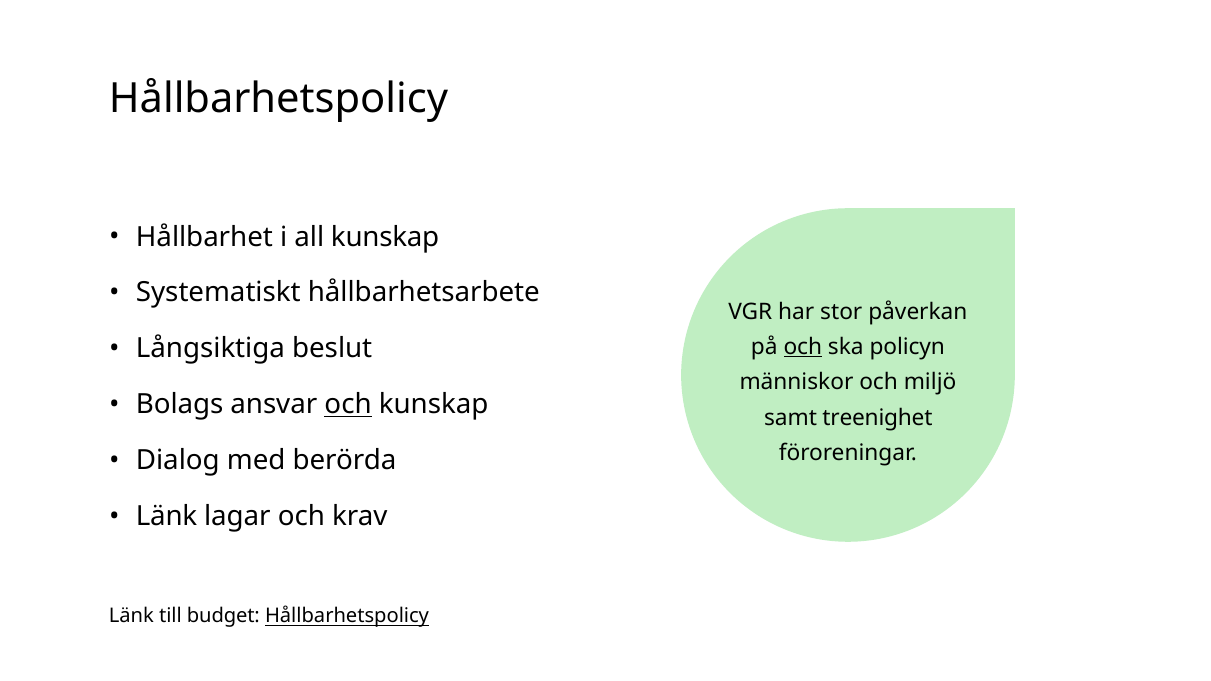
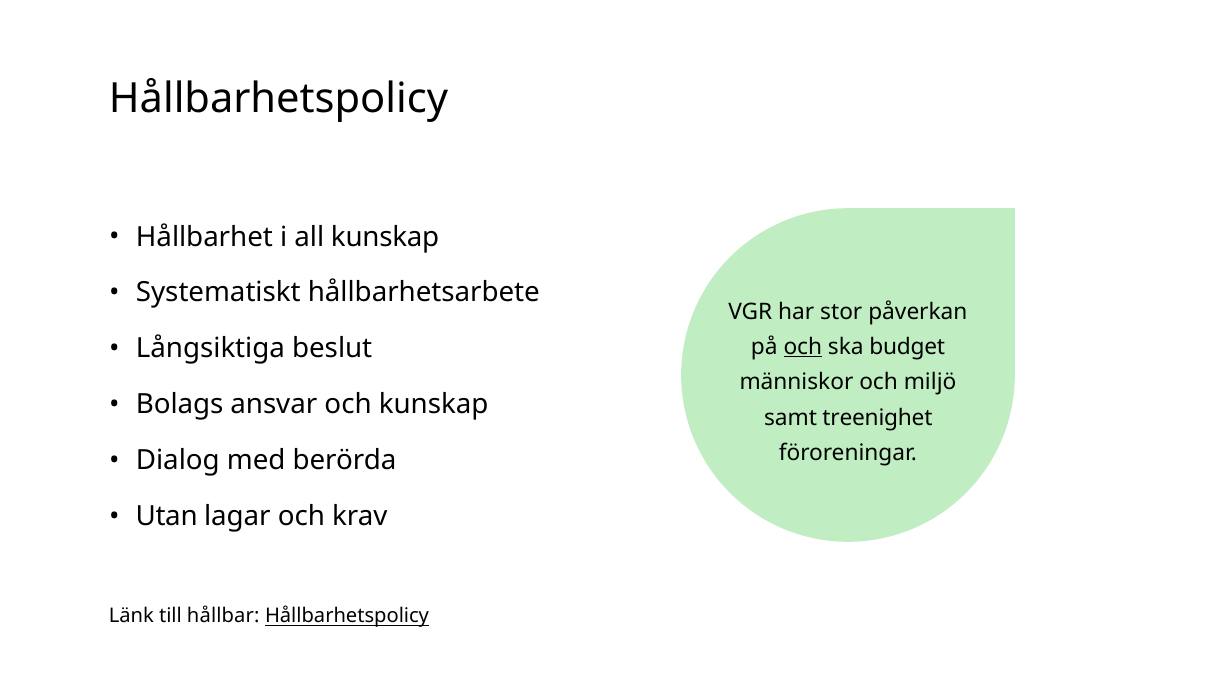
policyn: policyn -> budget
och at (348, 405) underline: present -> none
Länk at (167, 516): Länk -> Utan
budget: budget -> hållbar
